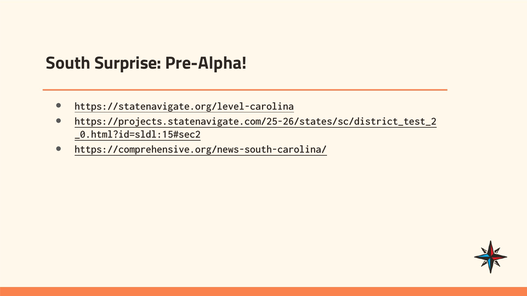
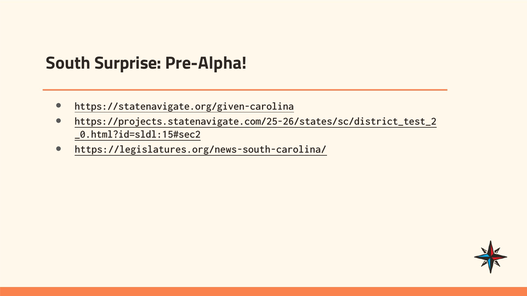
https://statenavigate.org/level-carolina: https://statenavigate.org/level-carolina -> https://statenavigate.org/given-carolina
https://comprehensive.org/news-south-carolina/: https://comprehensive.org/news-south-carolina/ -> https://legislatures.org/news-south-carolina/
